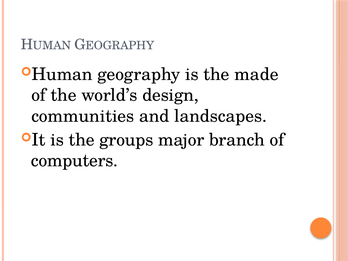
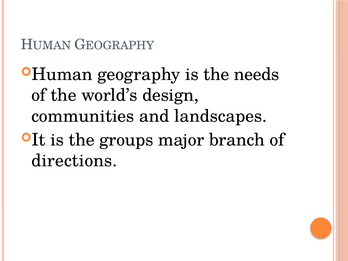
made: made -> needs
computers: computers -> directions
